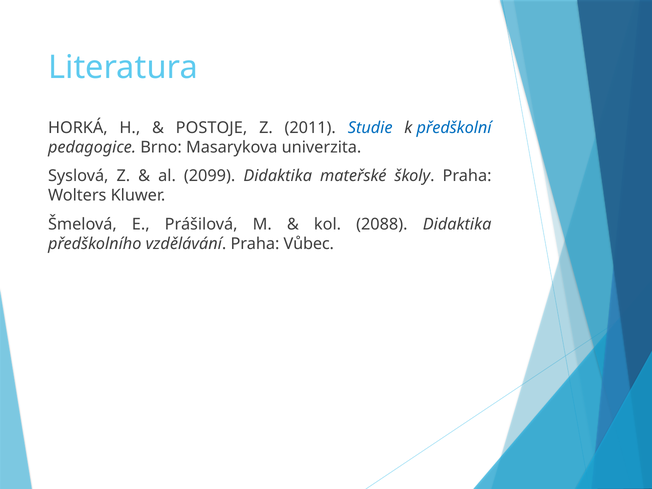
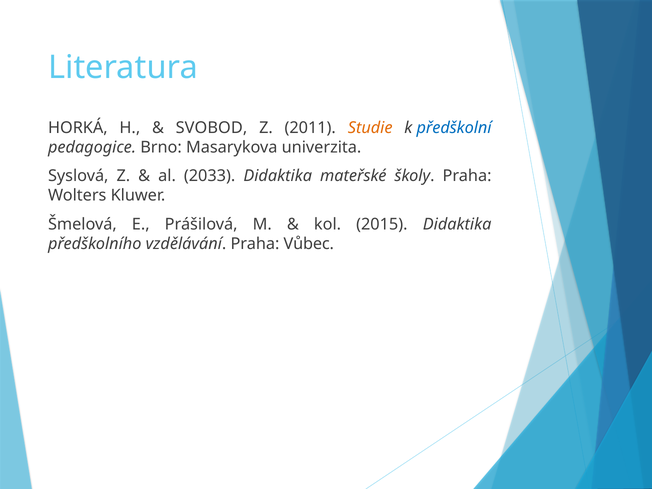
POSTOJE: POSTOJE -> SVOBOD
Studie colour: blue -> orange
2099: 2099 -> 2033
2088: 2088 -> 2015
